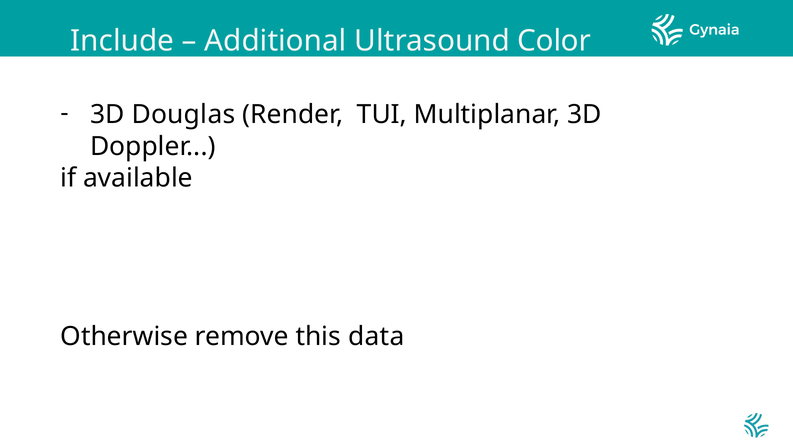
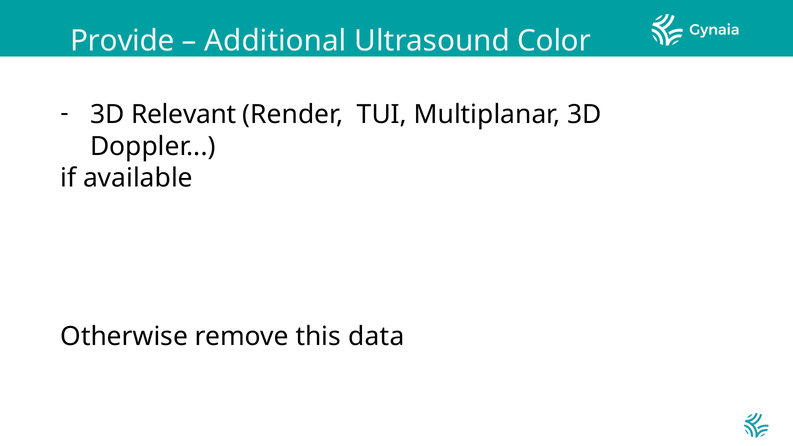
Include: Include -> Provide
Douglas: Douglas -> Relevant
